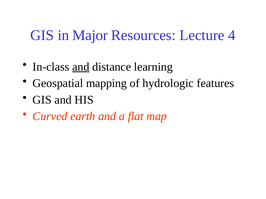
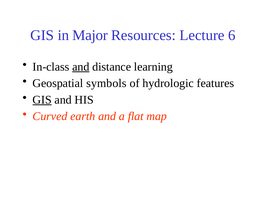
4: 4 -> 6
mapping: mapping -> symbols
GIS at (42, 100) underline: none -> present
